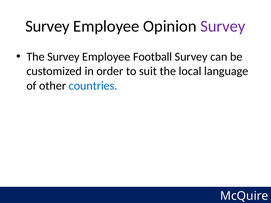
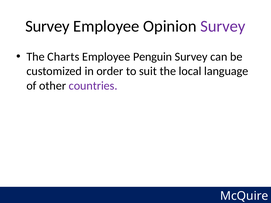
The Survey: Survey -> Charts
Football: Football -> Penguin
countries colour: blue -> purple
